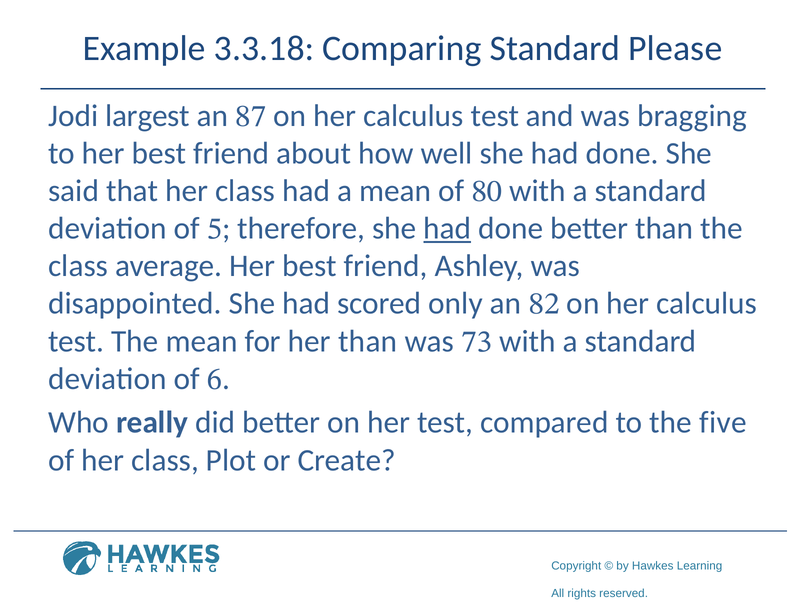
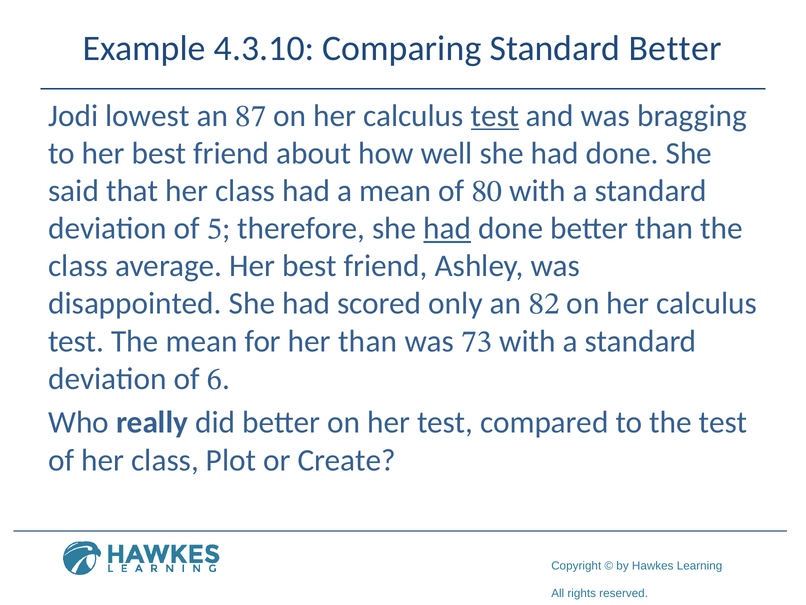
3.3.18: 3.3.18 -> 4.3.10
Standard Please: Please -> Better
largest: largest -> lowest
test at (495, 116) underline: none -> present
the five: five -> test
